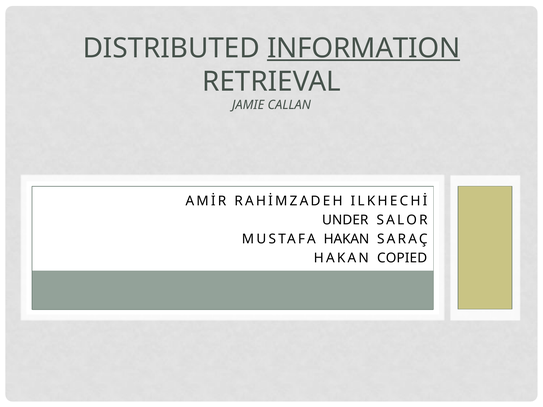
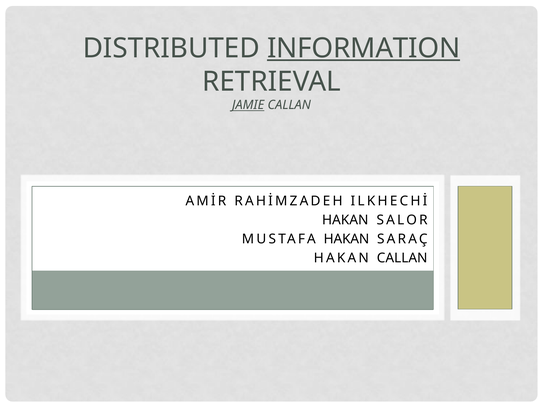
JAMIE underline: none -> present
UNDER at (345, 220): UNDER -> HAKAN
HAKAN COPIED: COPIED -> CALLAN
